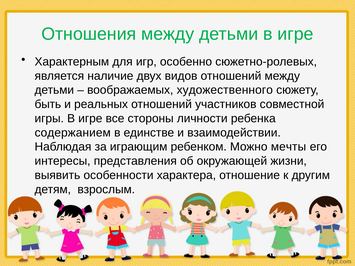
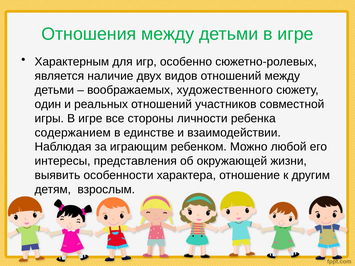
быть: быть -> один
мечты: мечты -> любой
